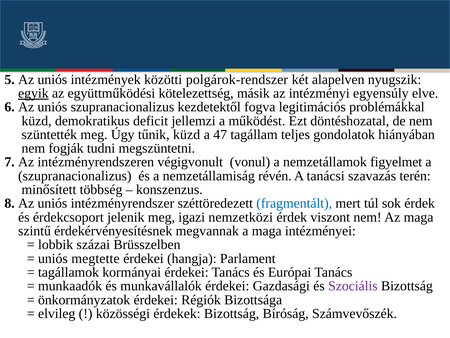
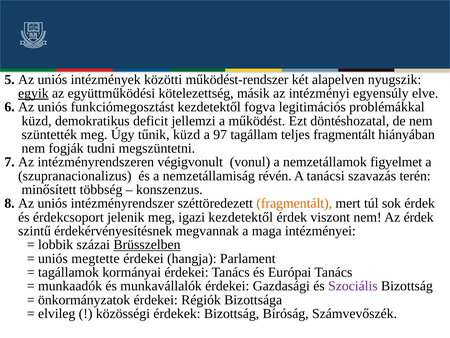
polgárok-rendszer: polgárok-rendszer -> működést-rendszer
uniós szupranacionalizus: szupranacionalizus -> funkciómegosztást
47: 47 -> 97
teljes gondolatok: gondolatok -> fragmentált
fragmentált at (294, 203) colour: blue -> orange
igazi nemzetközi: nemzetközi -> kezdetektől
Az maga: maga -> érdek
Brüsszelben underline: none -> present
